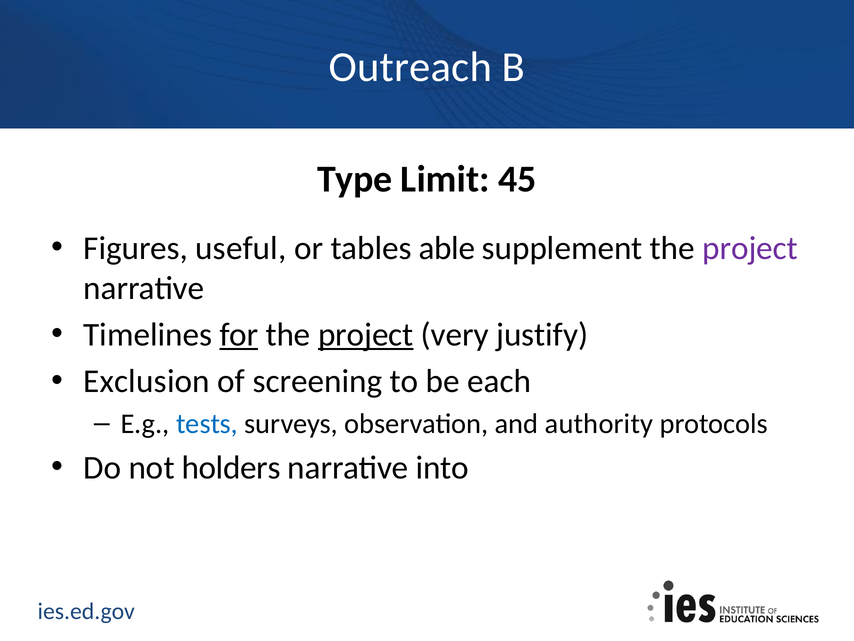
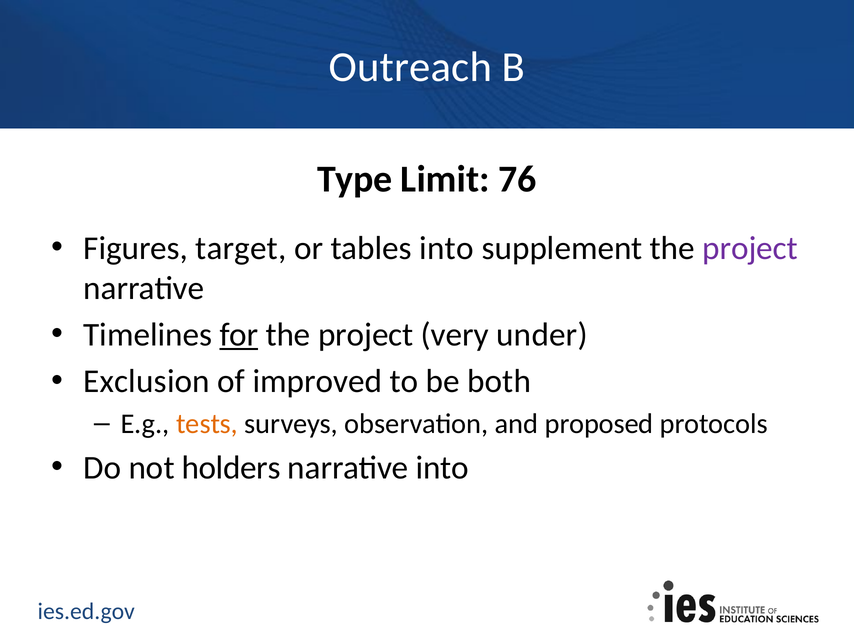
45: 45 -> 76
useful: useful -> target
tables able: able -> into
project at (366, 335) underline: present -> none
justify: justify -> under
screening: screening -> improved
each: each -> both
tests colour: blue -> orange
authority: authority -> proposed
